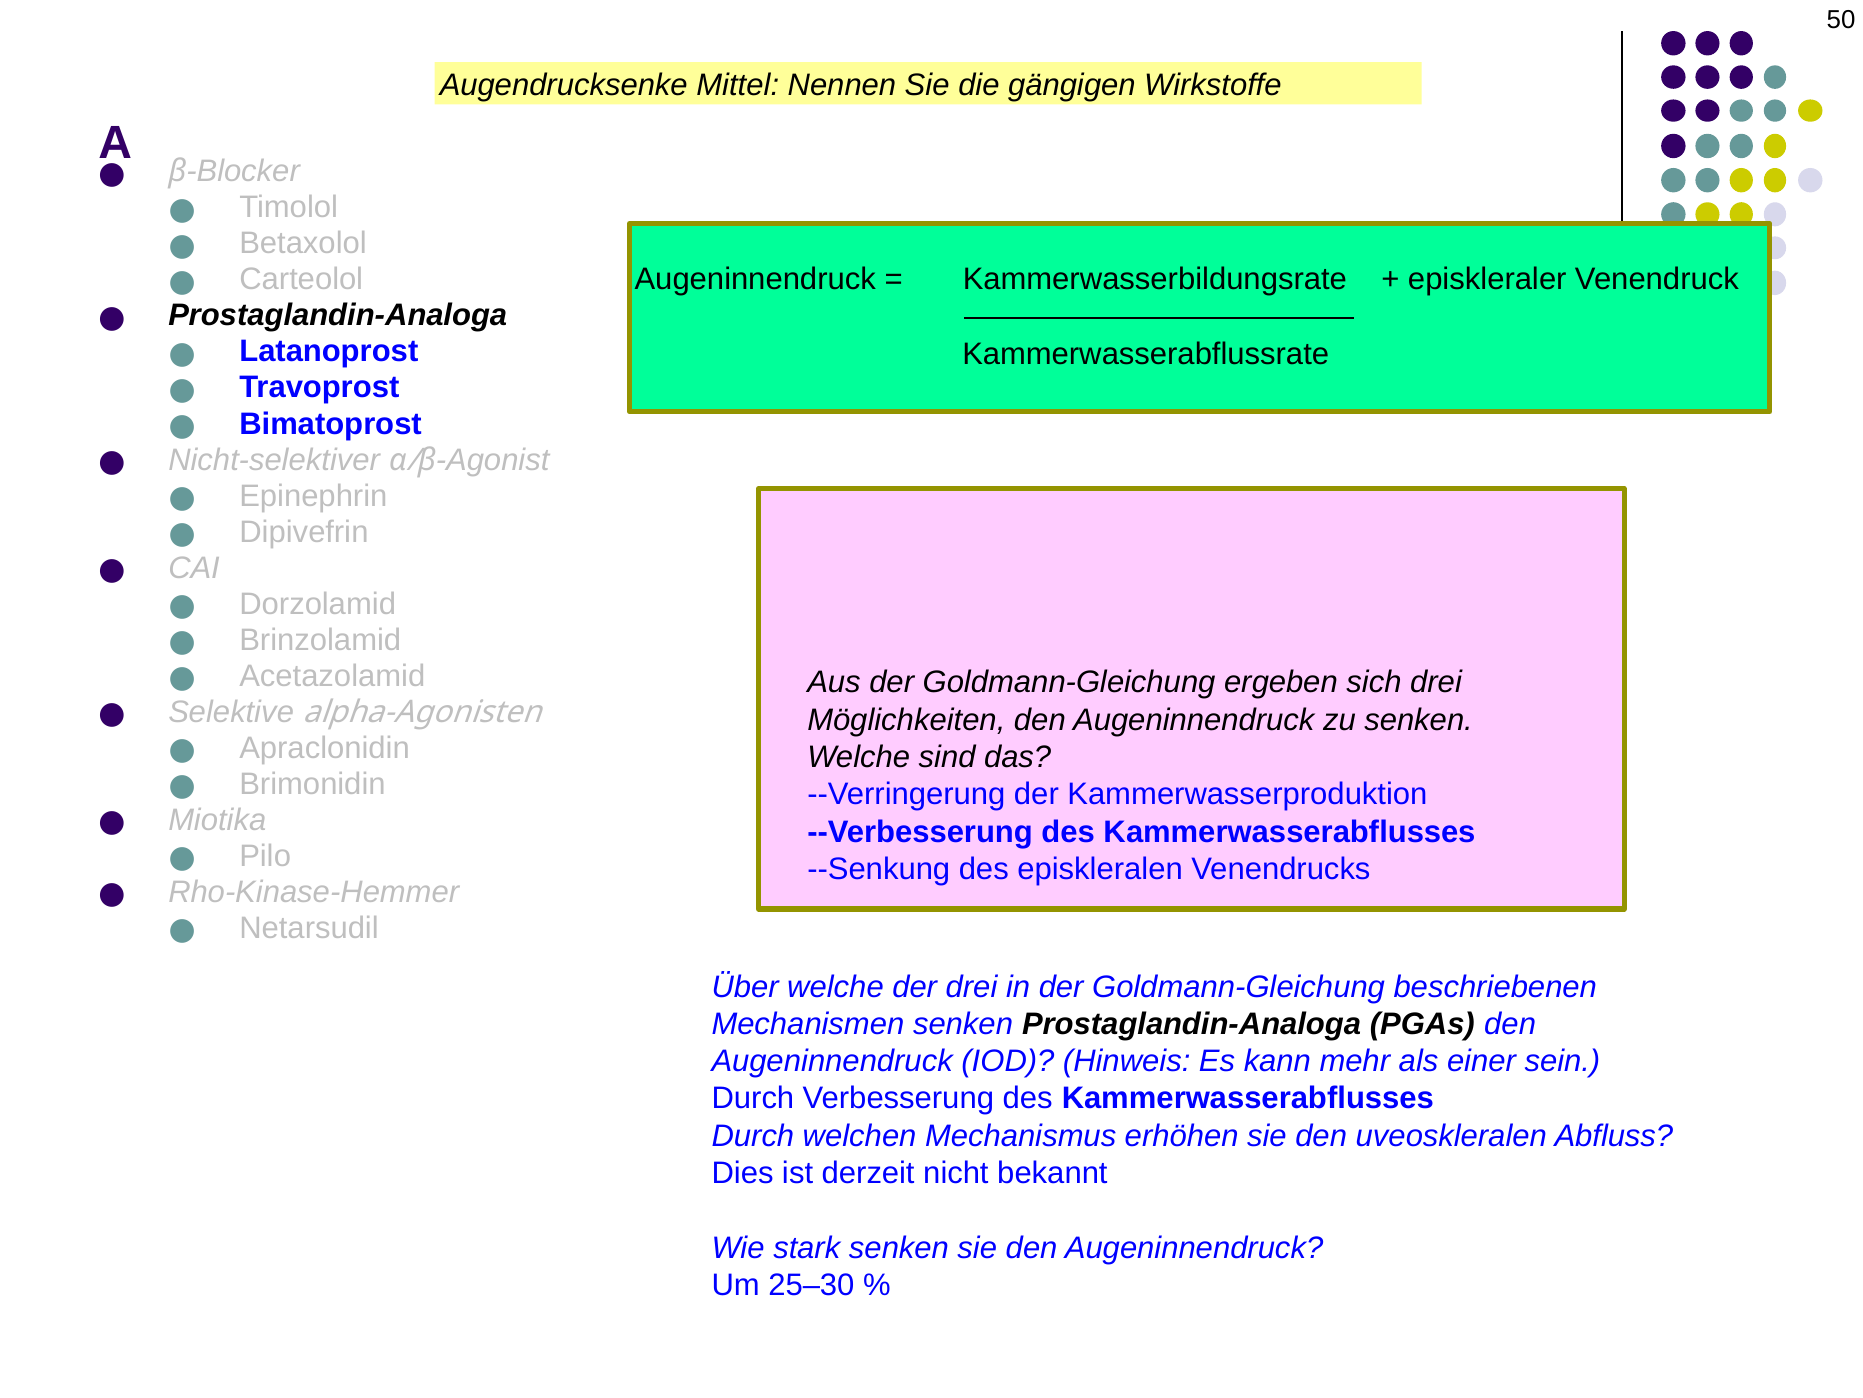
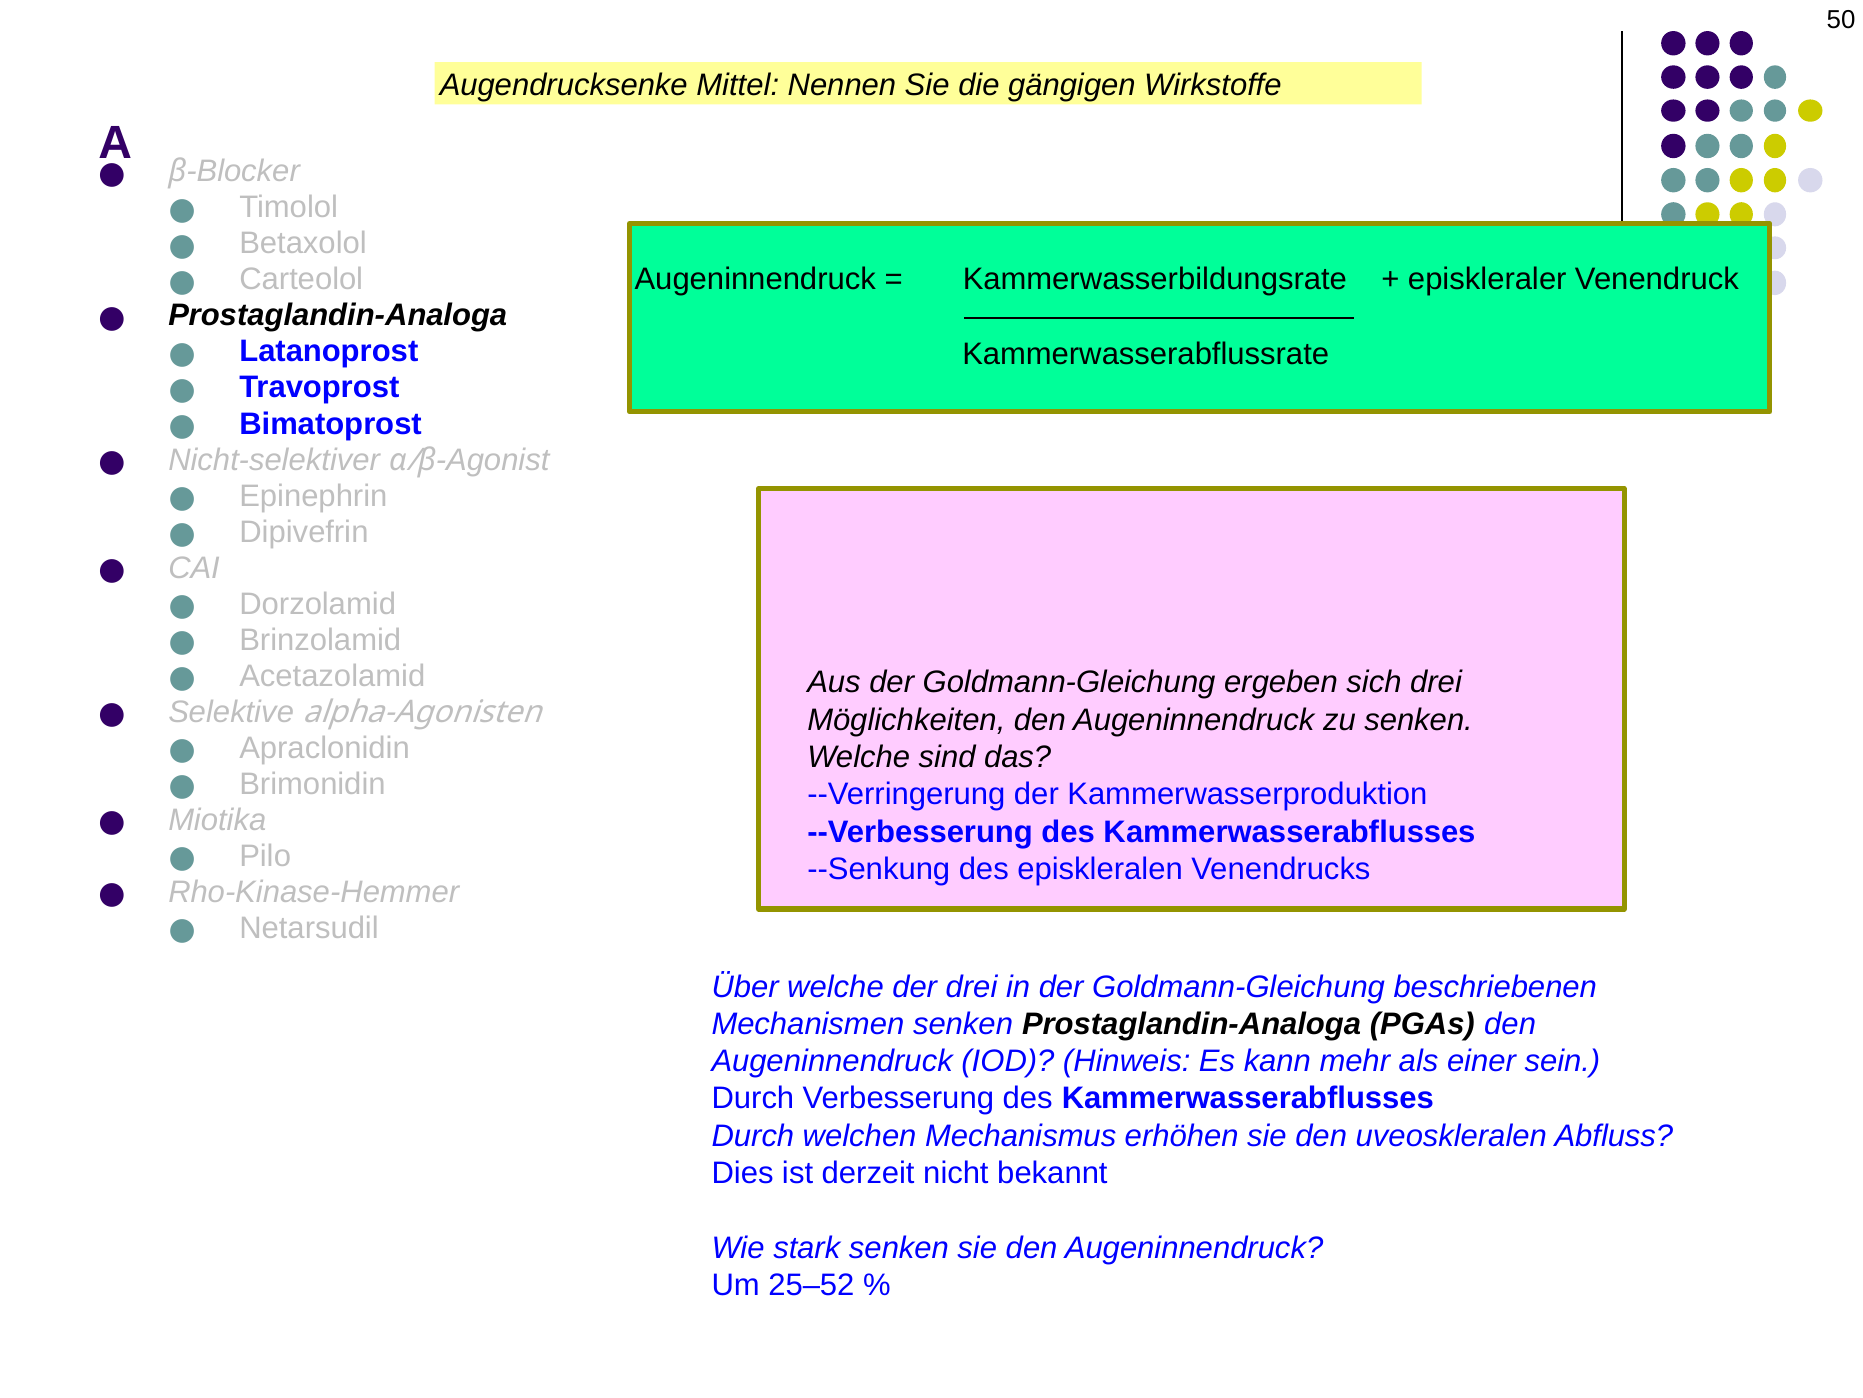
25–30: 25–30 -> 25–52
